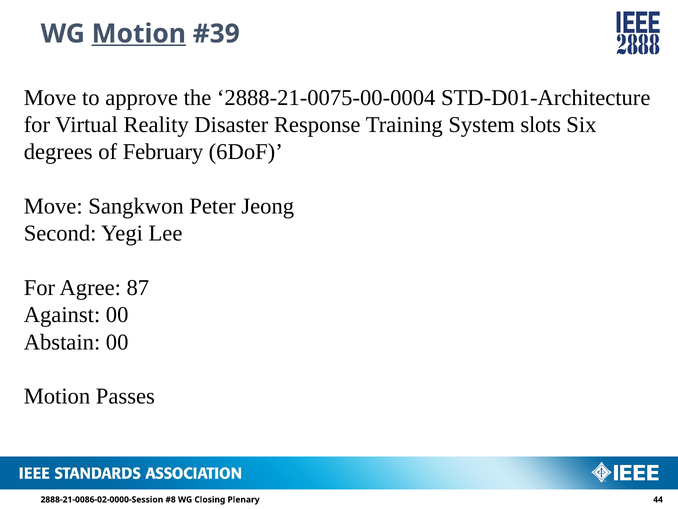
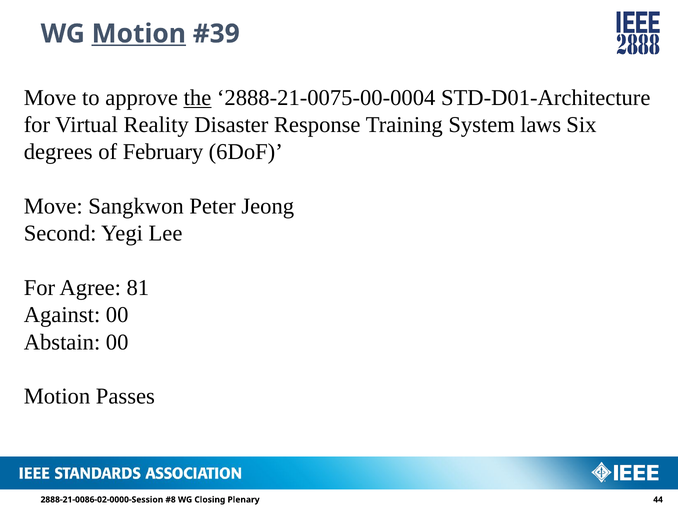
the underline: none -> present
slots: slots -> laws
87: 87 -> 81
